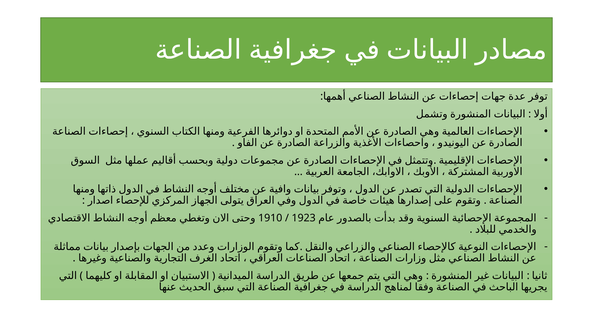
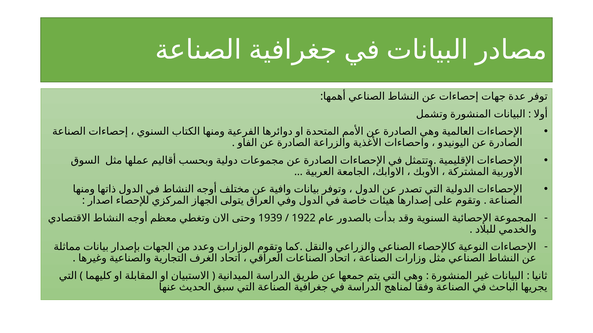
1910: 1910 -> 1939
1923: 1923 -> 1922
